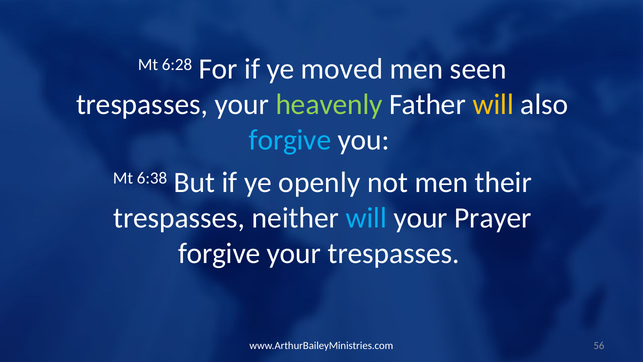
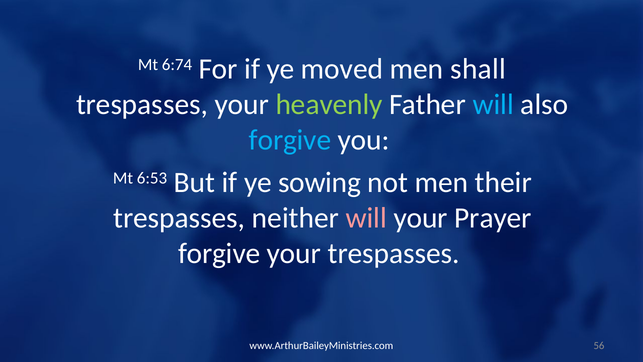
6:28: 6:28 -> 6:74
seen: seen -> shall
will at (493, 105) colour: yellow -> light blue
6:38: 6:38 -> 6:53
openly: openly -> sowing
will at (366, 218) colour: light blue -> pink
